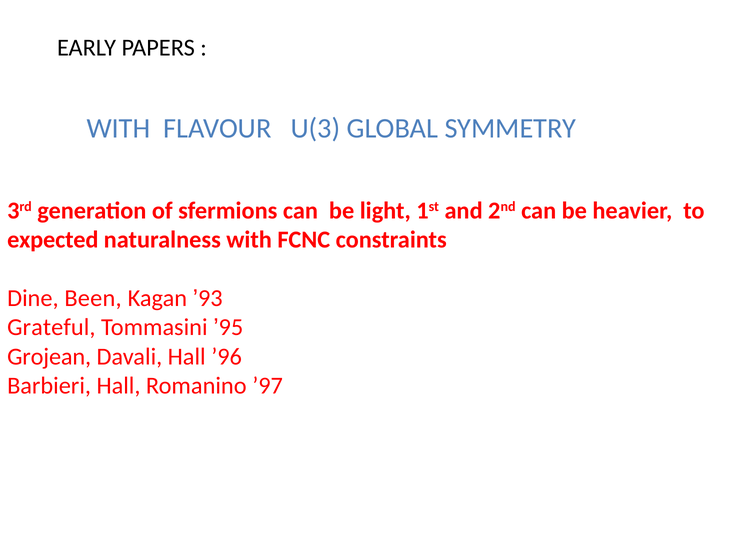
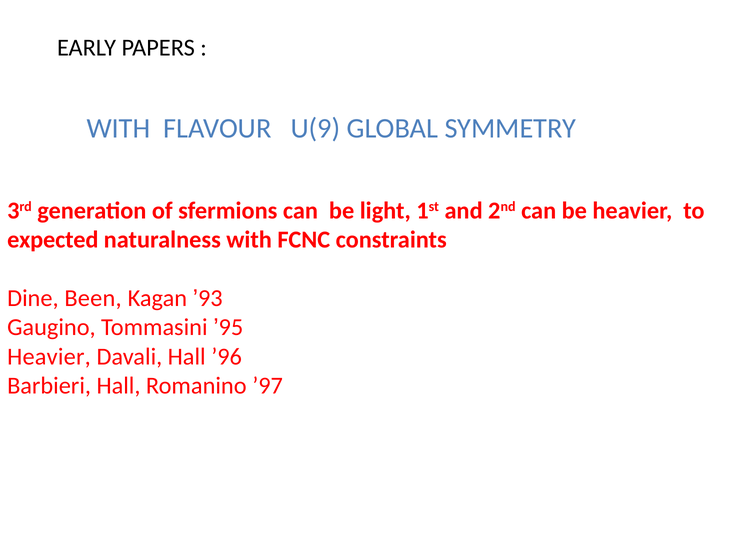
U(3: U(3 -> U(9
Grateful: Grateful -> Gaugino
Grojean at (49, 357): Grojean -> Heavier
